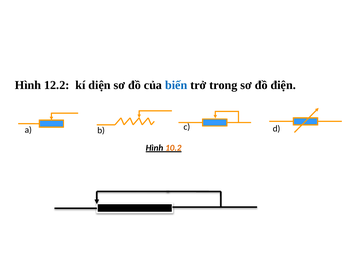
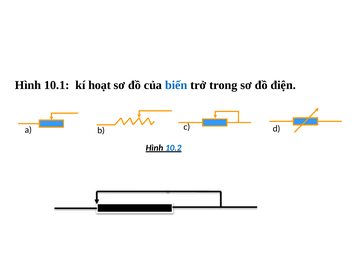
12.2: 12.2 -> 10.1
diện: diện -> hoạt
10.2 colour: orange -> blue
